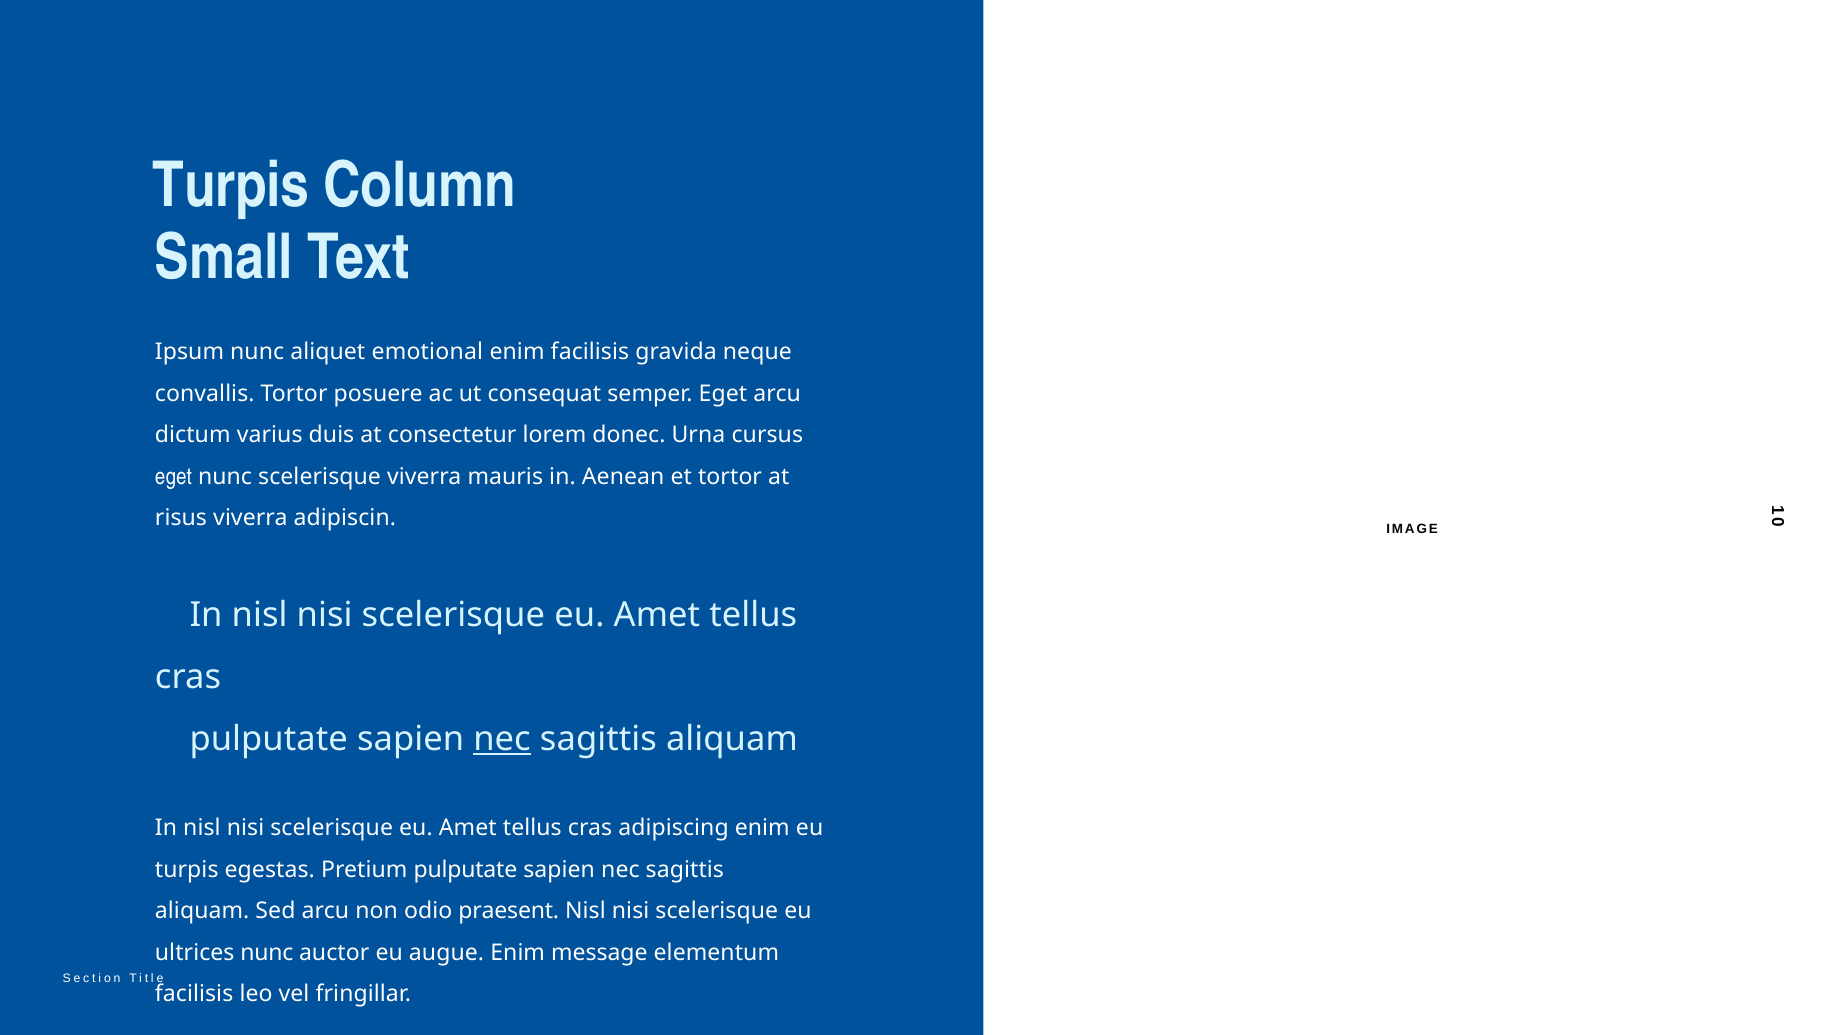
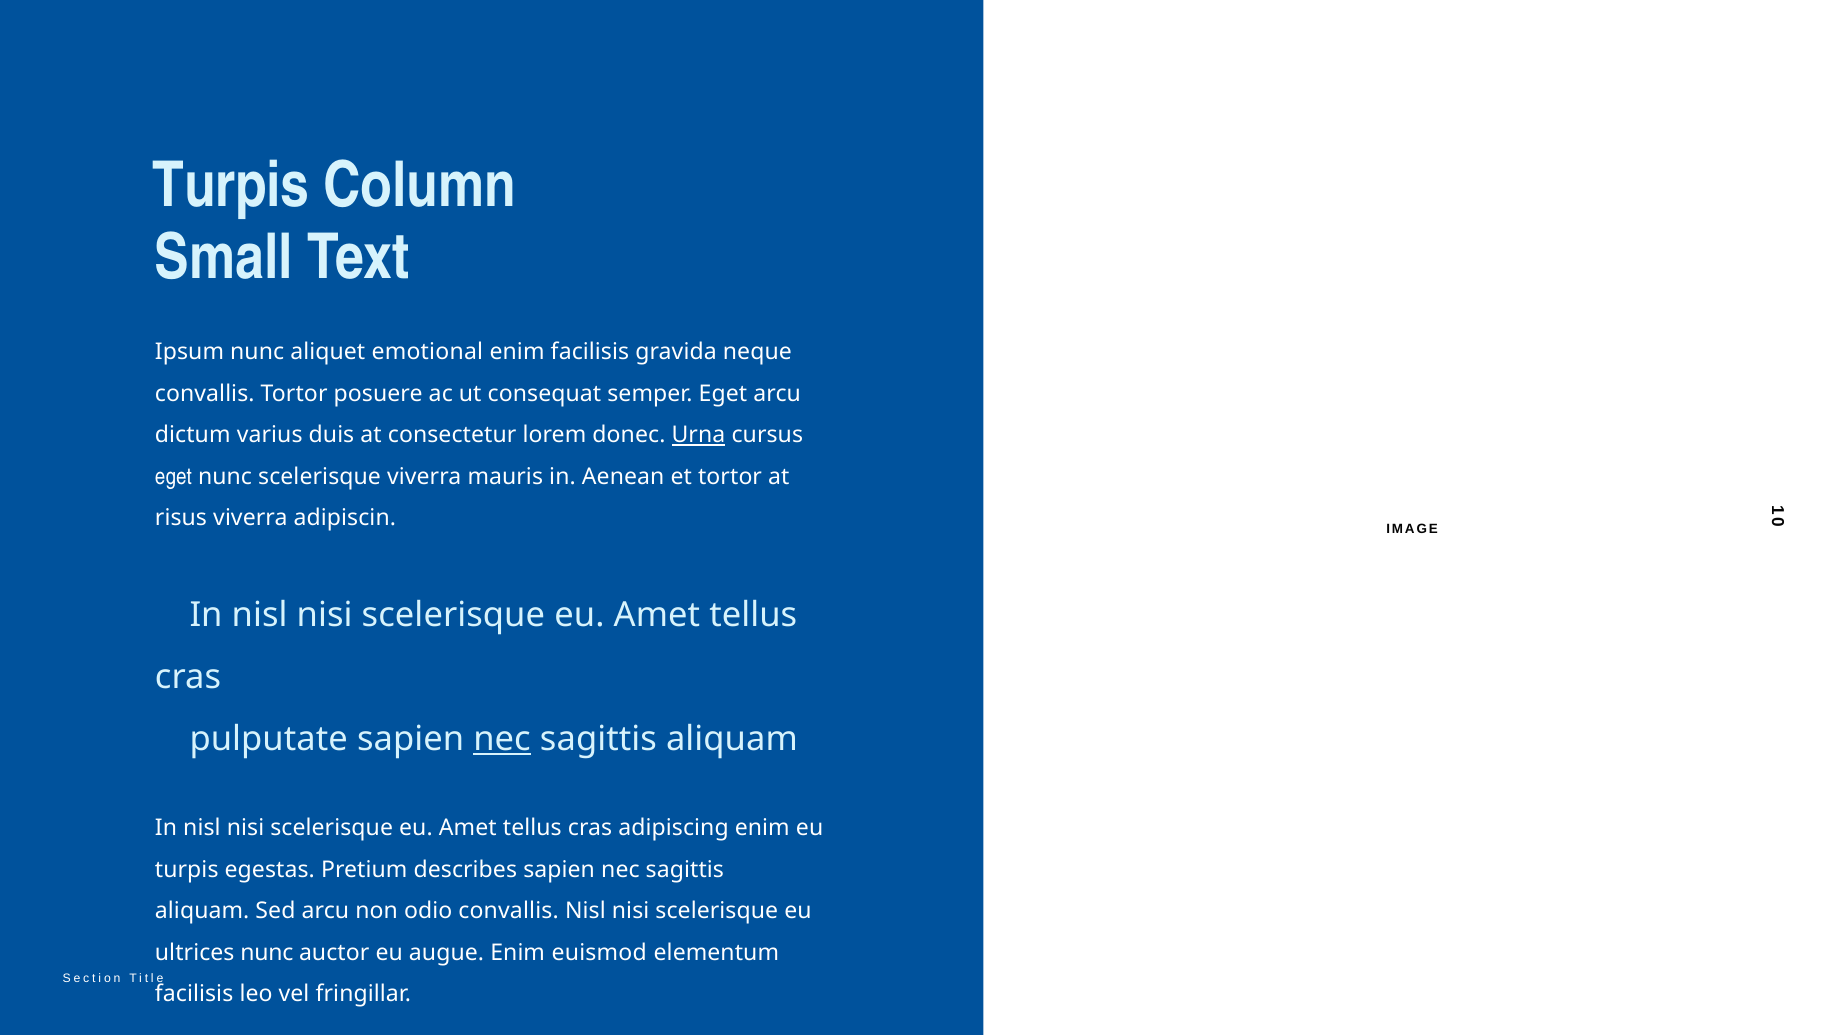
Urna underline: none -> present
Pretium pulputate: pulputate -> describes
odio praesent: praesent -> convallis
message: message -> euismod
